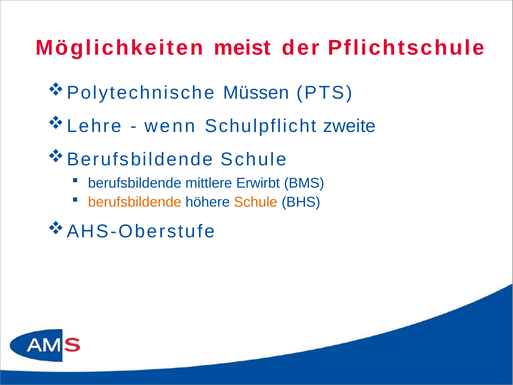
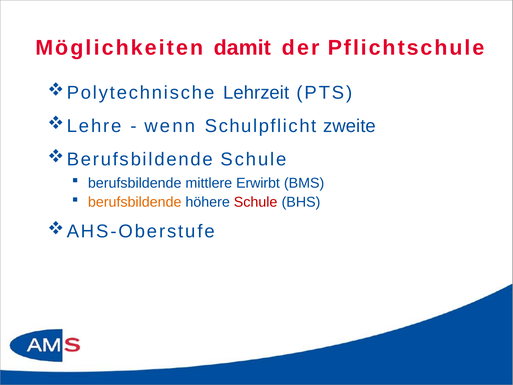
meist: meist -> damit
Müssen: Müssen -> Lehrzeit
Schule at (256, 202) colour: orange -> red
